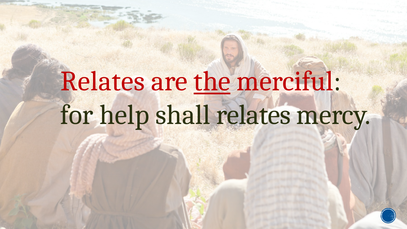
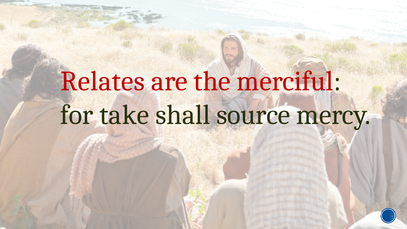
the underline: present -> none
help: help -> take
shall relates: relates -> source
